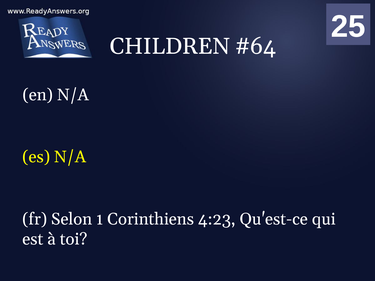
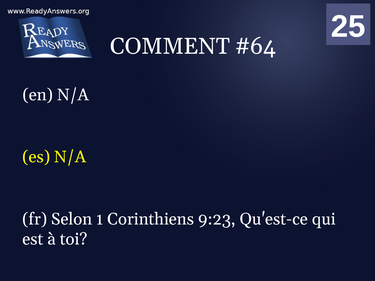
CHILDREN: CHILDREN -> COMMENT
4:23: 4:23 -> 9:23
